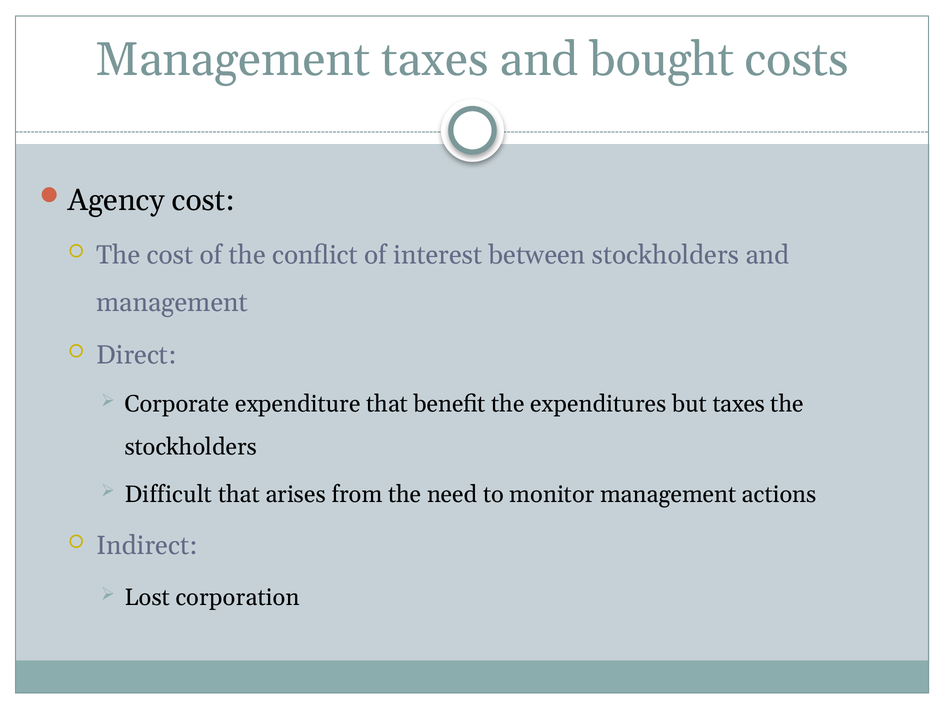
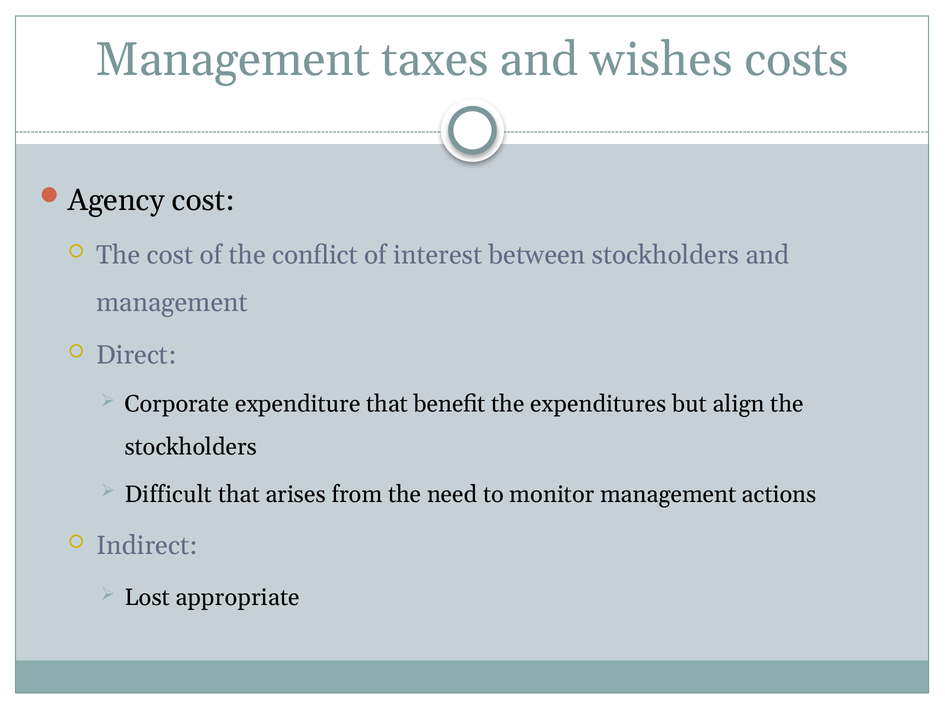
bought: bought -> wishes
but taxes: taxes -> align
corporation: corporation -> appropriate
